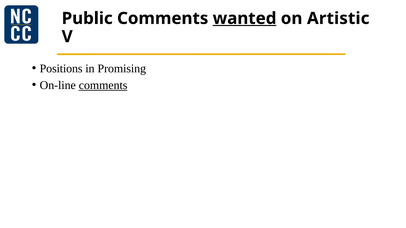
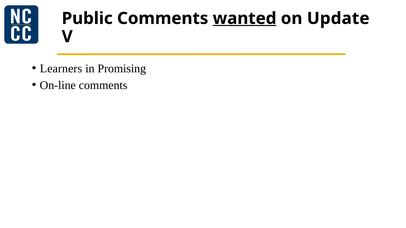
Artistic: Artistic -> Update
Positions: Positions -> Learners
comments at (103, 85) underline: present -> none
